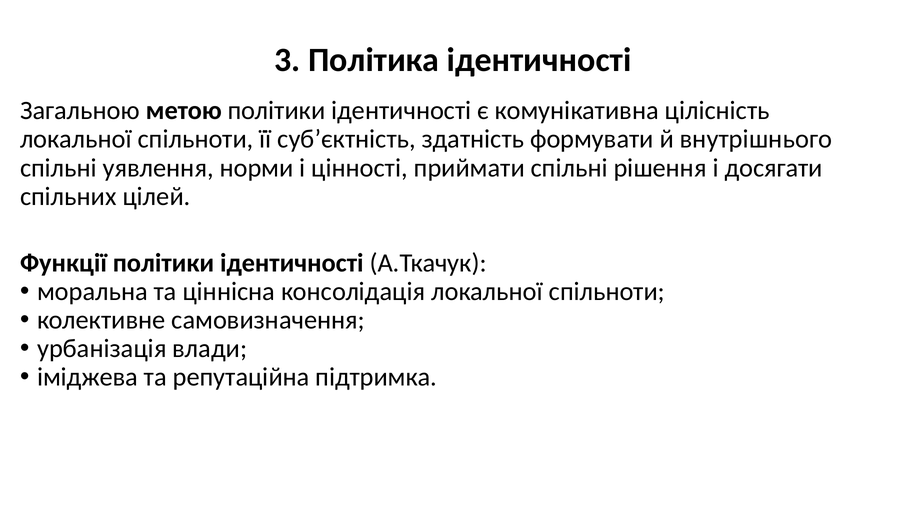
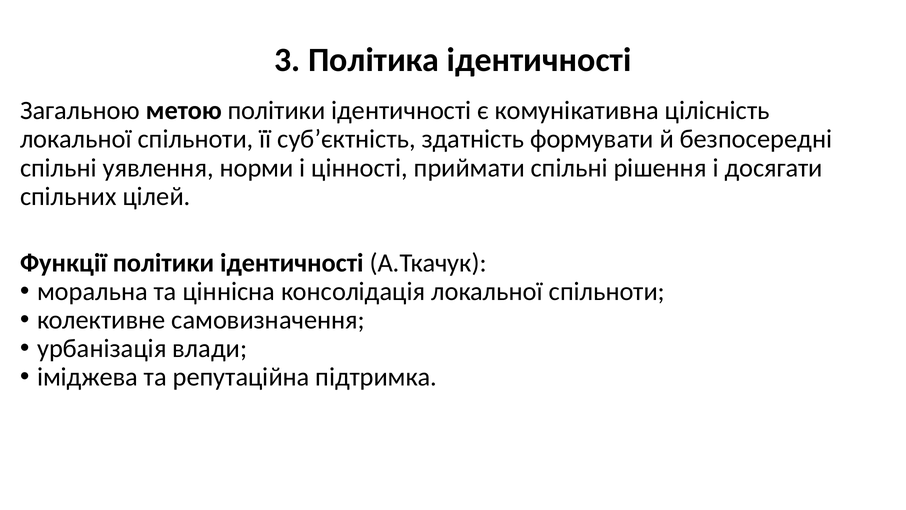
внутрішнього: внутрішнього -> безпосередні
